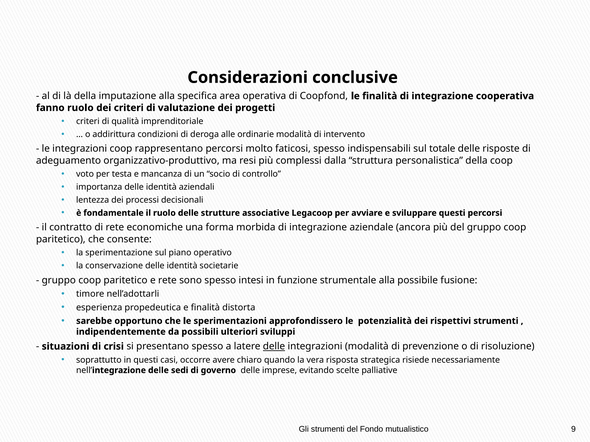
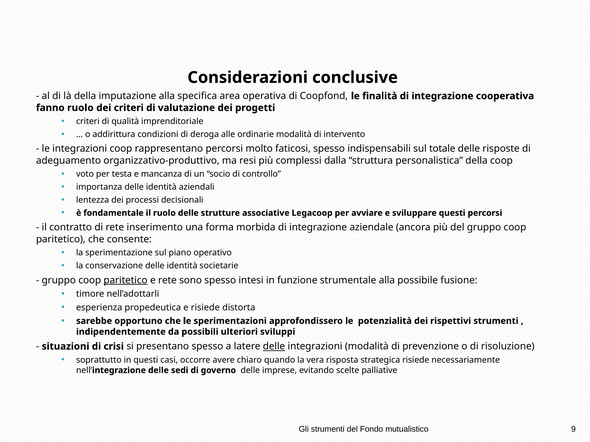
economiche: economiche -> inserimento
paritetico at (126, 280) underline: none -> present
e finalità: finalità -> risiede
